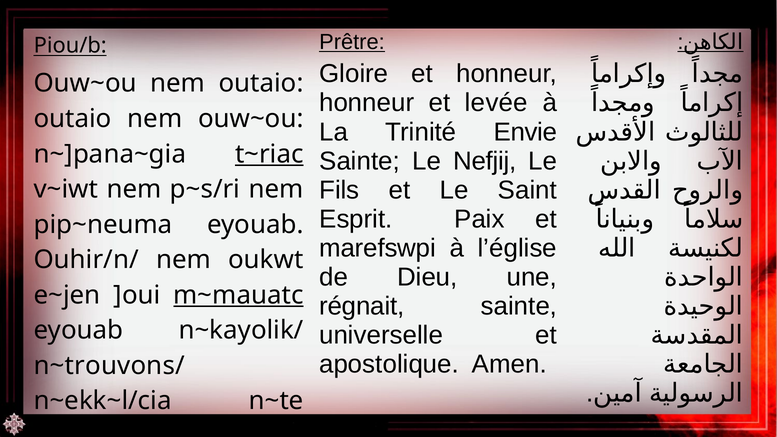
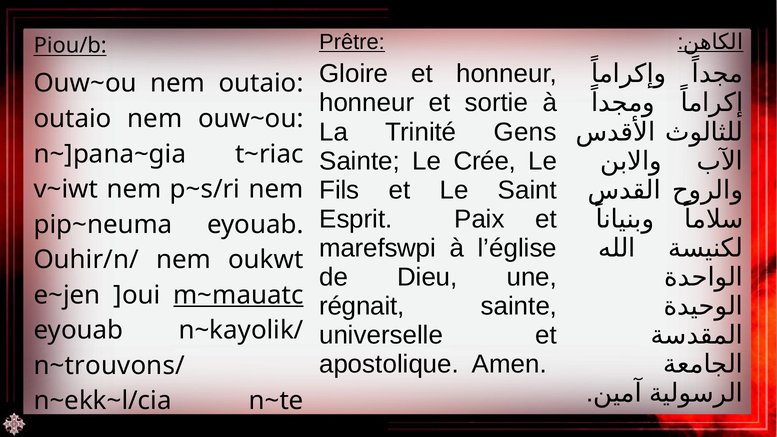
levée: levée -> sortie
Envie: Envie -> Gens
t~riac underline: present -> none
Nefjij: Nefjij -> Crée
